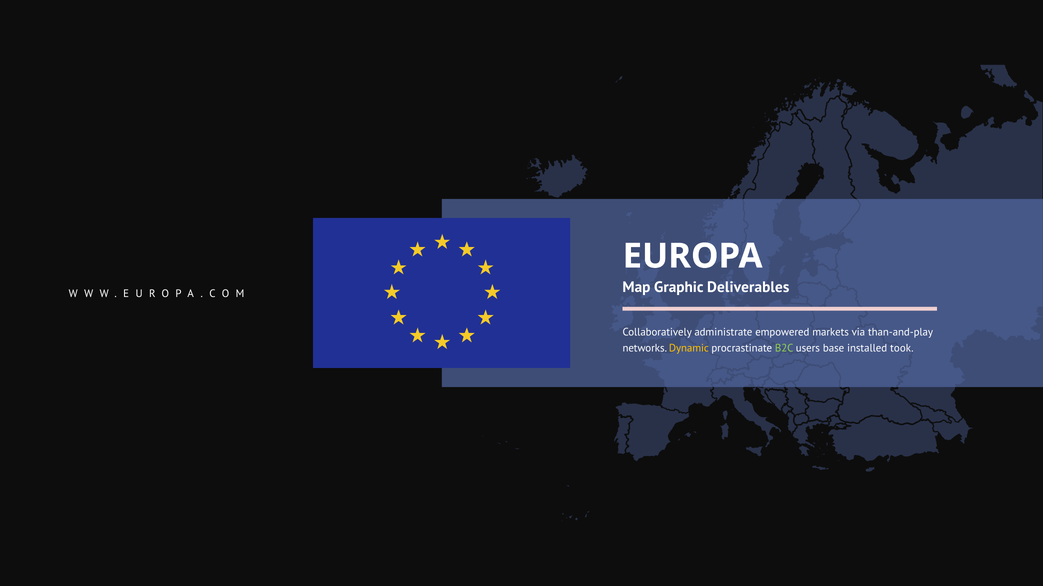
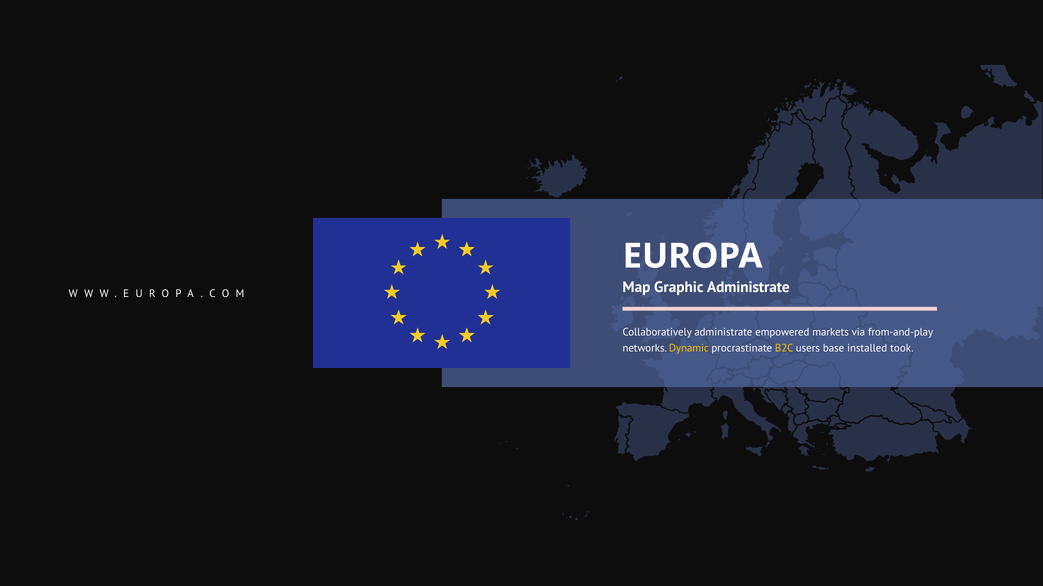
Graphic Deliverables: Deliverables -> Administrate
than-and-play: than-and-play -> from-and-play
B2C colour: light green -> yellow
